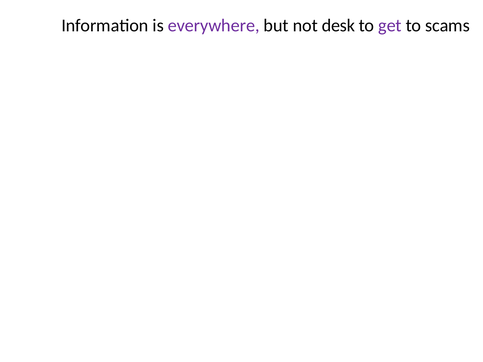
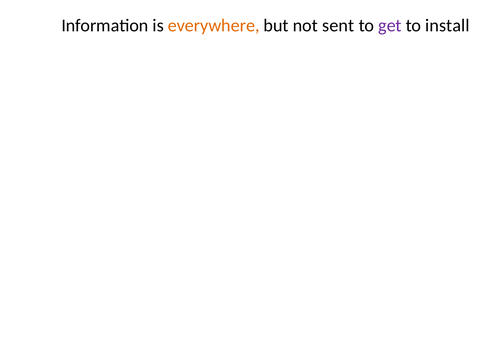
everywhere colour: purple -> orange
desk: desk -> sent
scams: scams -> install
